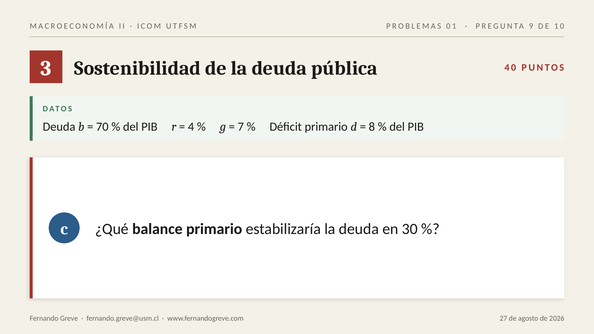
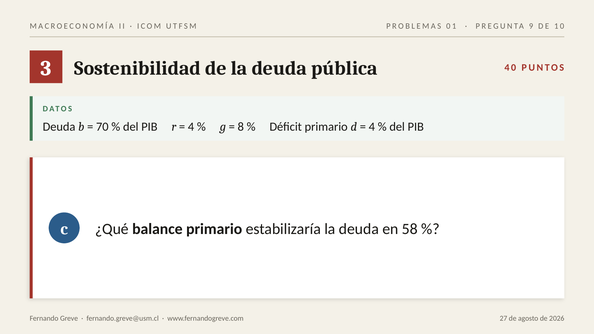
7: 7 -> 8
8 at (372, 127): 8 -> 4
30: 30 -> 58
